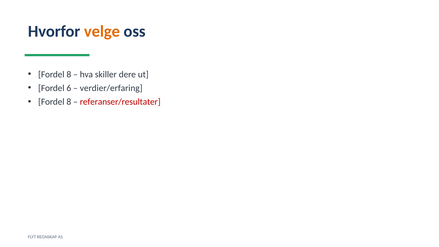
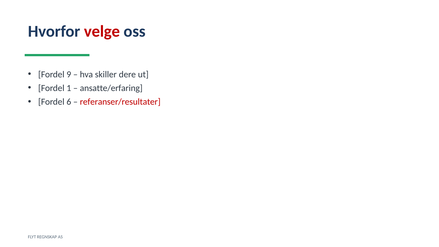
velge colour: orange -> red
8 at (69, 74): 8 -> 9
6: 6 -> 1
verdier/erfaring: verdier/erfaring -> ansatte/erfaring
8 at (69, 102): 8 -> 6
